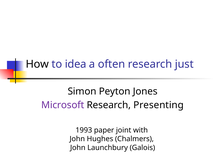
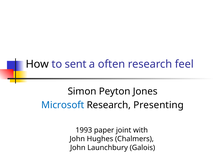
idea: idea -> sent
just: just -> feel
Microsoft colour: purple -> blue
